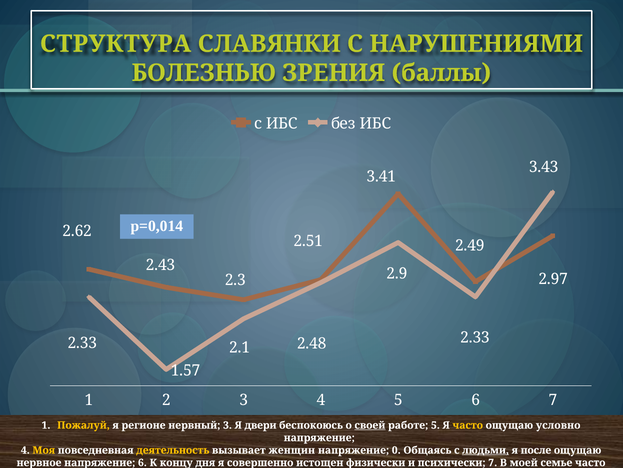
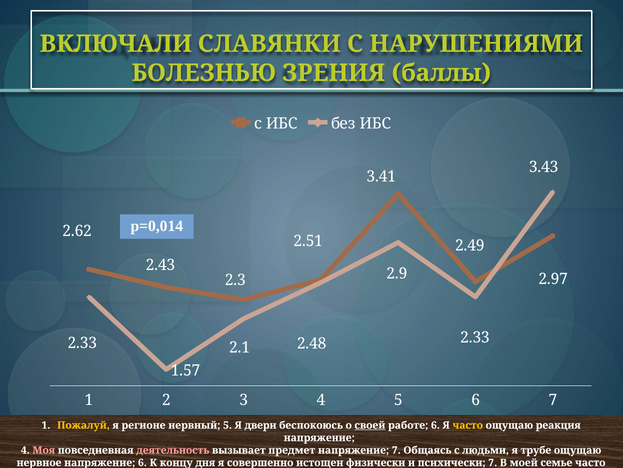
СТРУКТУРА: СТРУКТУРА -> ВКЛЮЧАЛИ
нервный 3: 3 -> 5
работе 5: 5 -> 6
условно: условно -> реакция
Моя colour: yellow -> pink
деятельность colour: yellow -> pink
женщин: женщин -> предмет
напряжение 0: 0 -> 7
людьми underline: present -> none
после: после -> трубе
